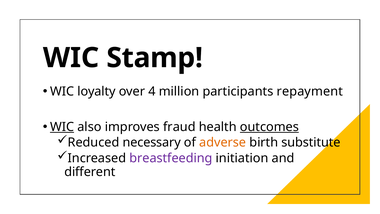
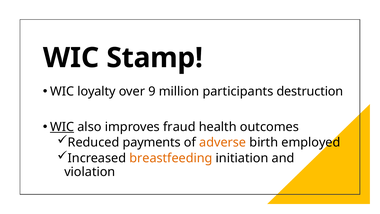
4: 4 -> 9
repayment: repayment -> destruction
outcomes underline: present -> none
necessary: necessary -> payments
substitute: substitute -> employed
breastfeeding colour: purple -> orange
different: different -> violation
